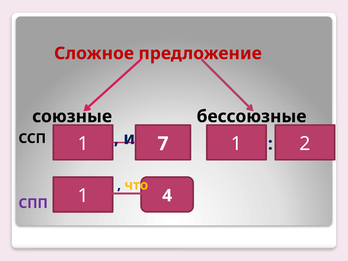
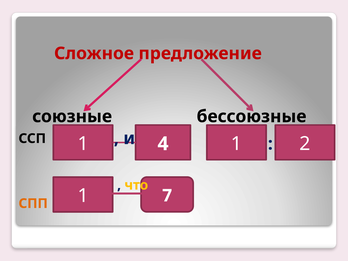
7: 7 -> 4
4: 4 -> 7
СПП colour: purple -> orange
